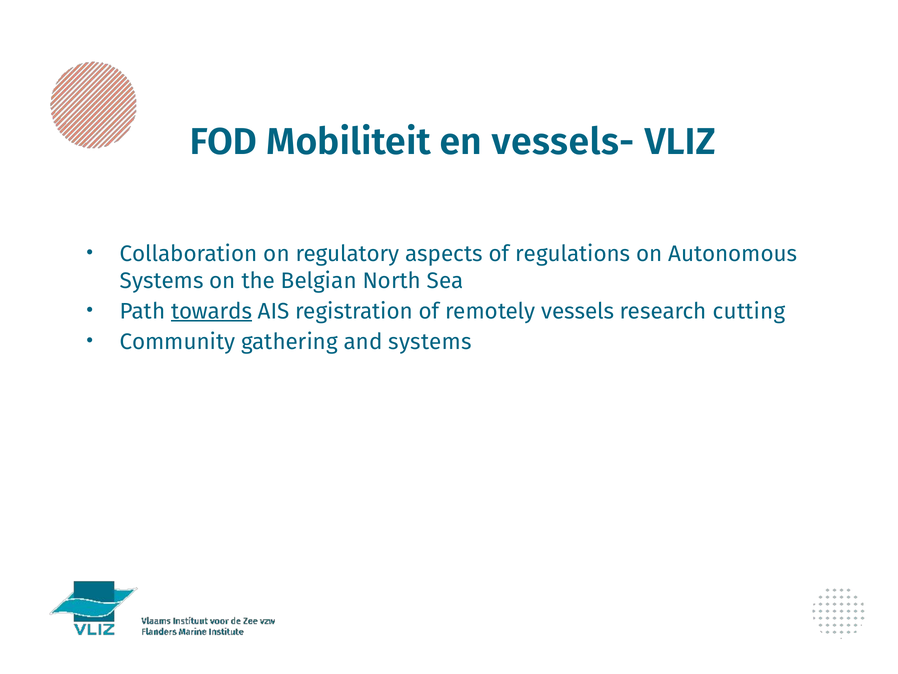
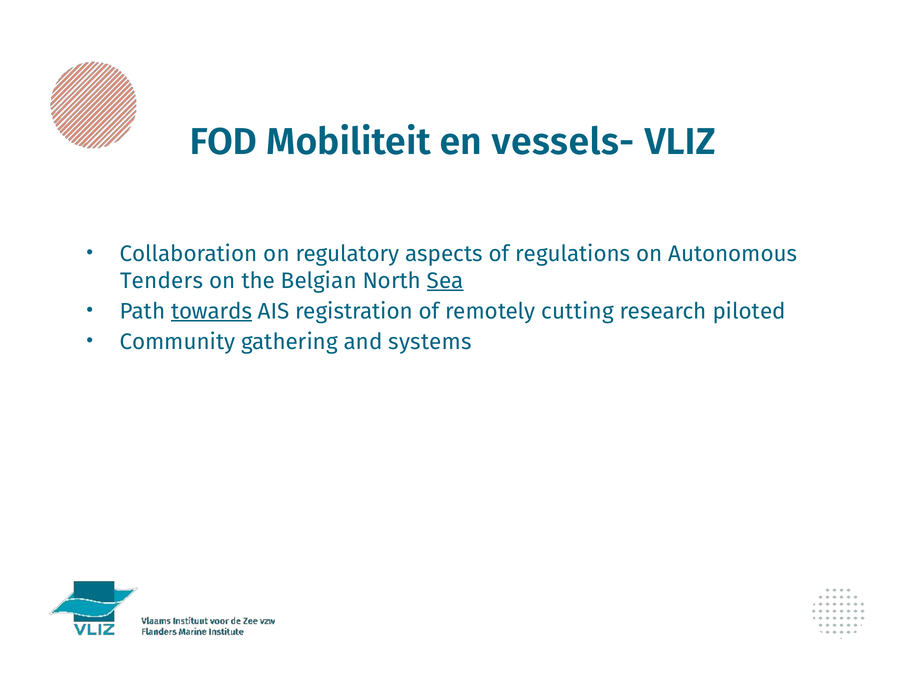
Systems at (162, 281): Systems -> Tenders
Sea underline: none -> present
vessels: vessels -> cutting
cutting: cutting -> piloted
